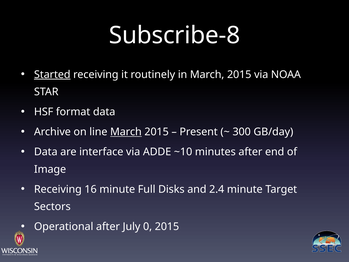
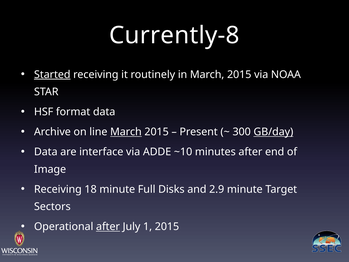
Subscribe-8: Subscribe-8 -> Currently-8
GB/day underline: none -> present
16: 16 -> 18
2.4: 2.4 -> 2.9
after at (108, 226) underline: none -> present
0: 0 -> 1
